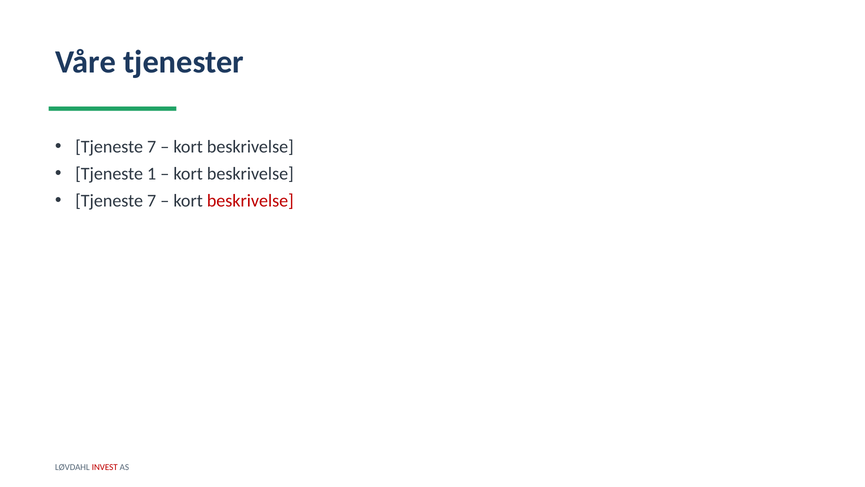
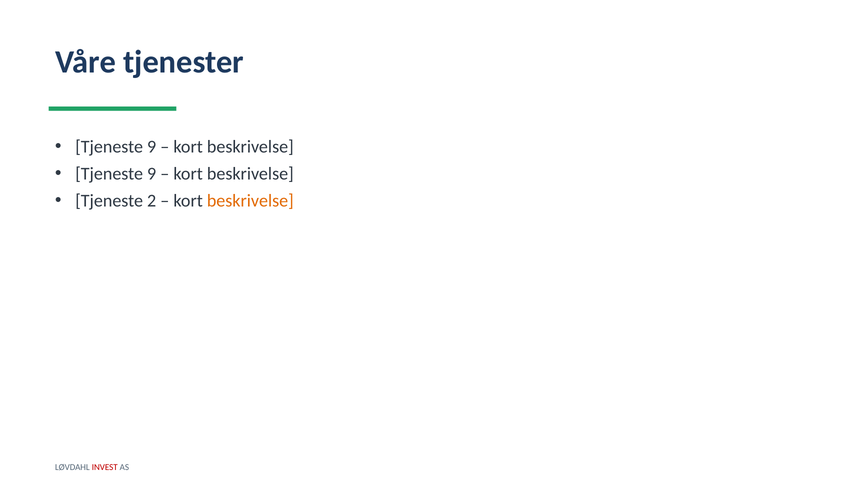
7 at (152, 147): 7 -> 9
1 at (152, 174): 1 -> 9
7 at (152, 201): 7 -> 2
beskrivelse at (250, 201) colour: red -> orange
